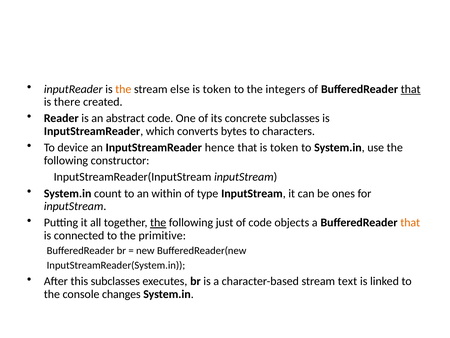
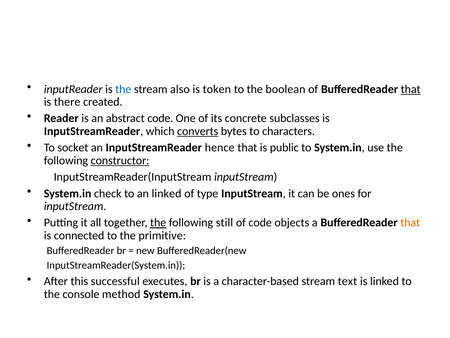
the at (123, 89) colour: orange -> blue
else: else -> also
integers: integers -> boolean
converts underline: none -> present
device: device -> socket
that is token: token -> public
constructor underline: none -> present
count: count -> check
an within: within -> linked
just: just -> still
this subclasses: subclasses -> successful
changes: changes -> method
